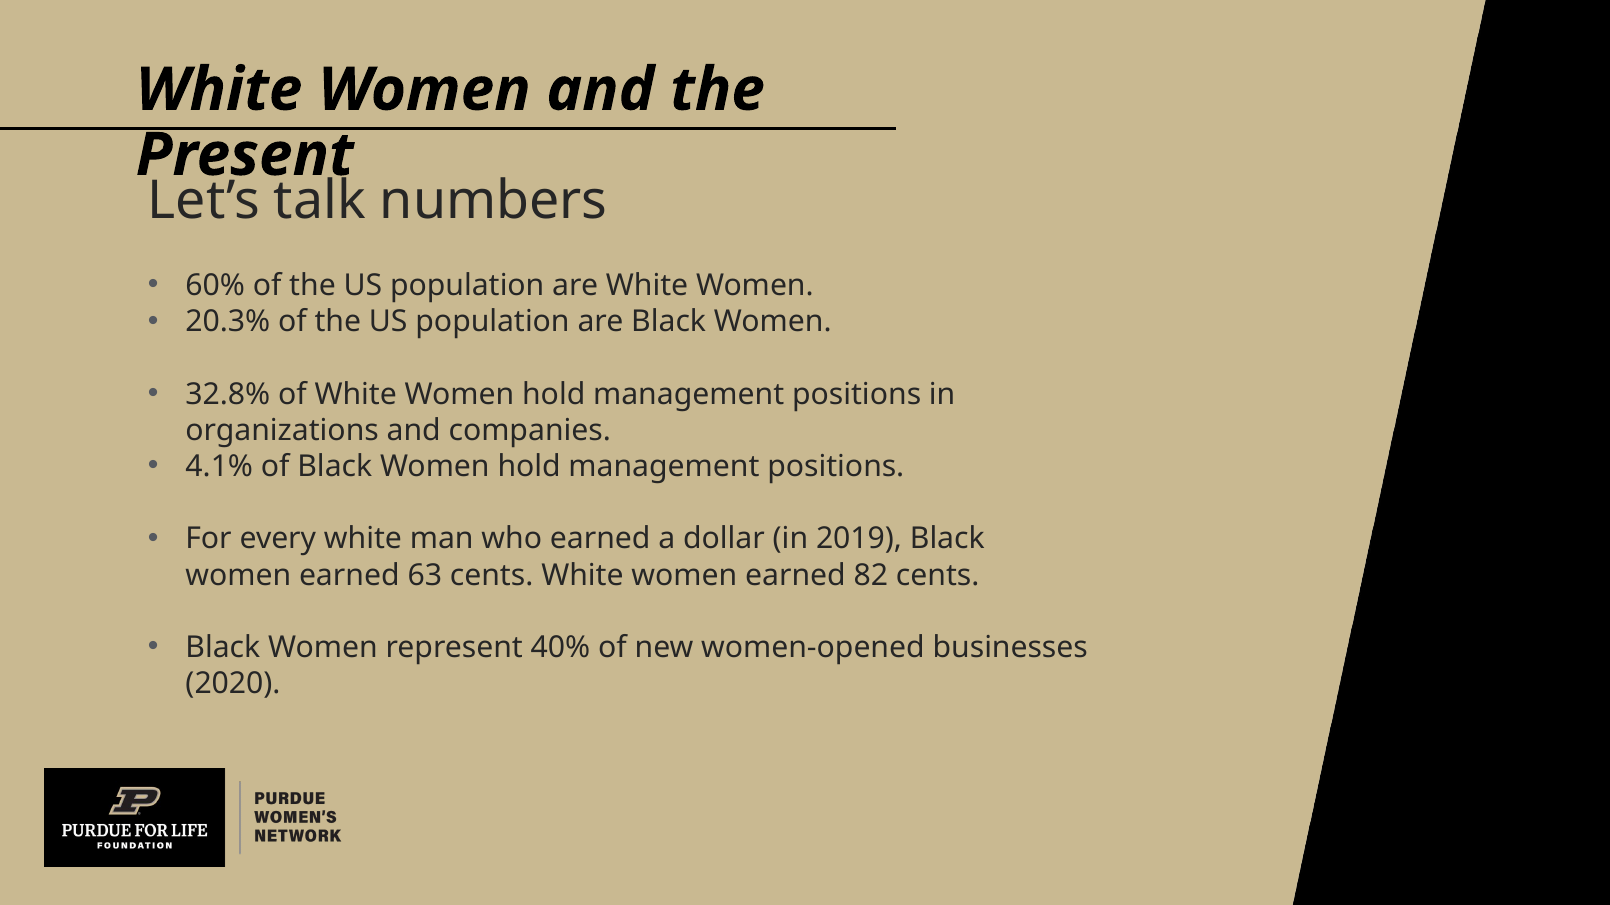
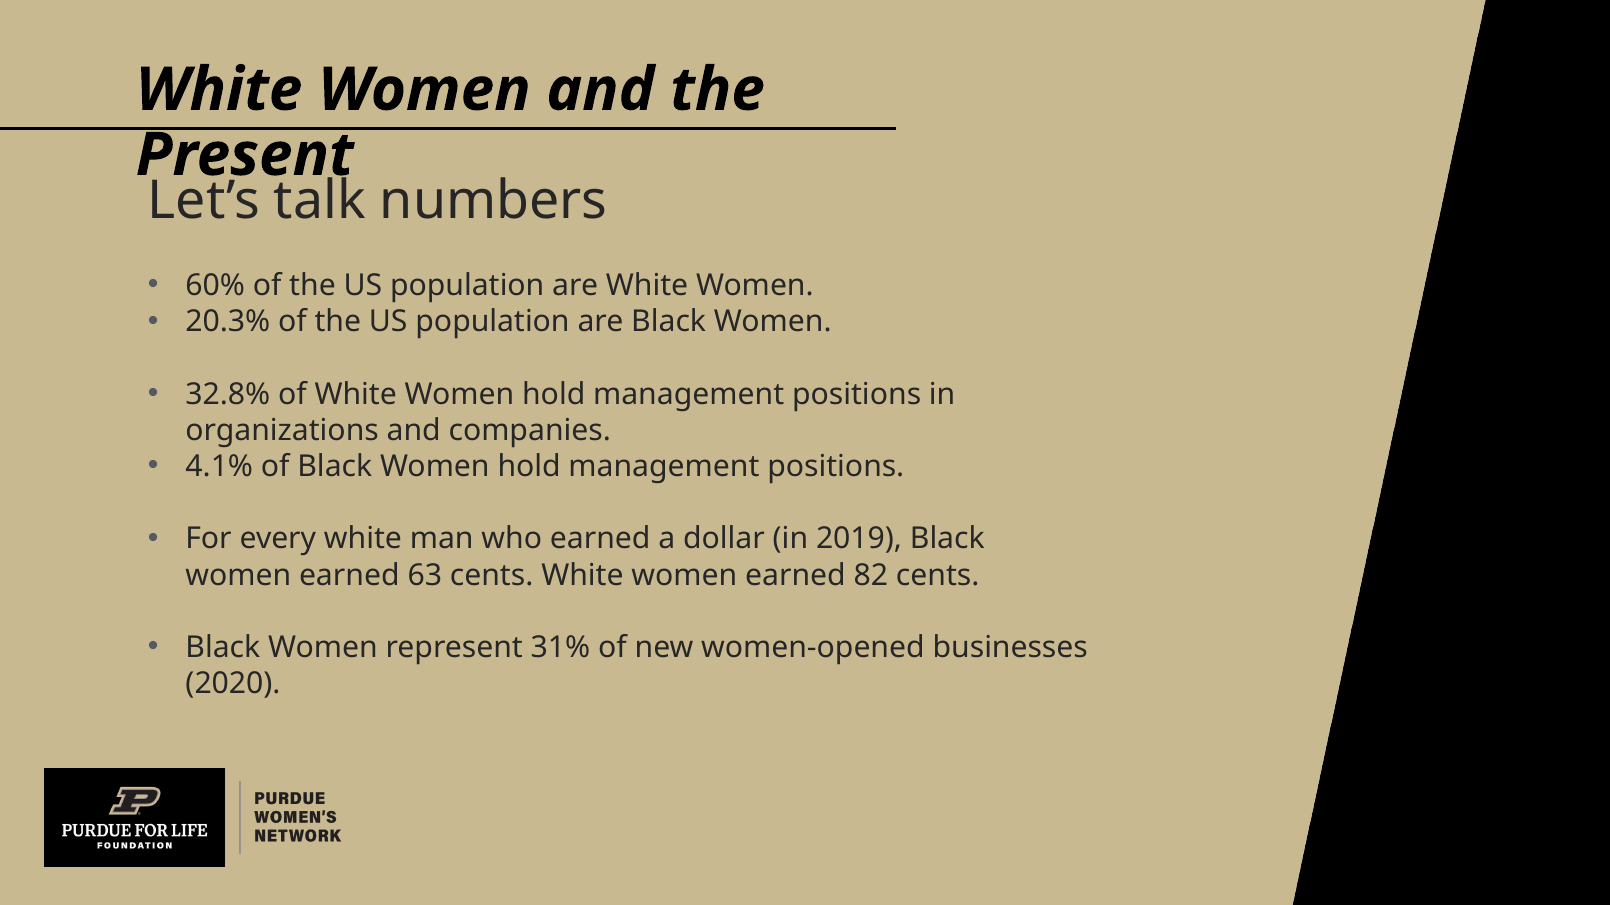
40%: 40% -> 31%
